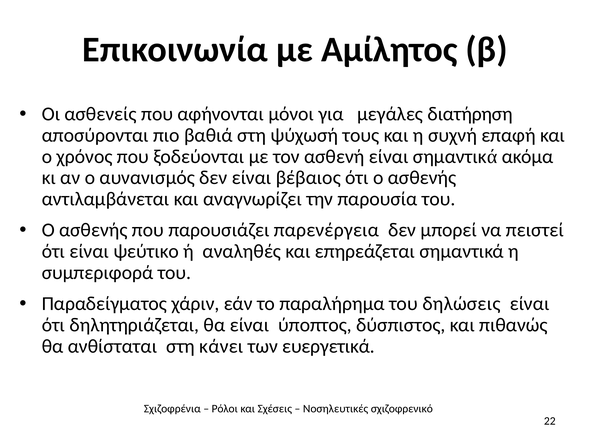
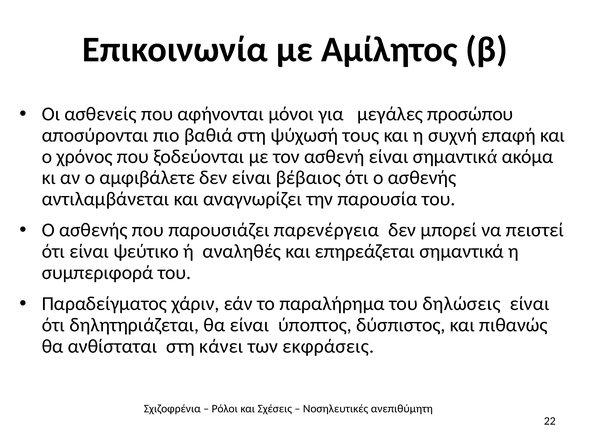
διατήρηση: διατήρηση -> προσώπου
αυνανισμός: αυνανισμός -> αμφιβάλετε
ευεργετικά: ευεργετικά -> εκφράσεις
σχιζοφρενικό: σχιζοφρενικό -> ανεπιθύμητη
